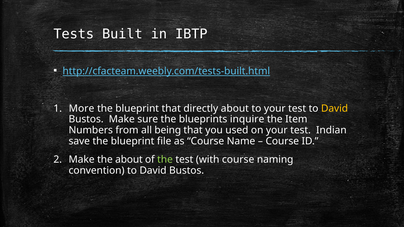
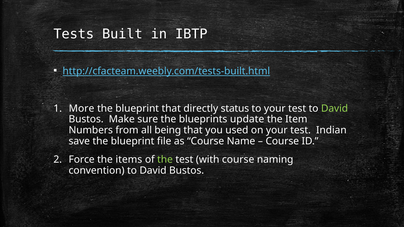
directly about: about -> status
David at (335, 109) colour: yellow -> light green
inquire: inquire -> update
Make at (82, 160): Make -> Force
the about: about -> items
